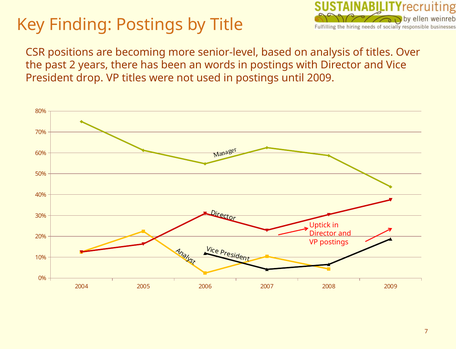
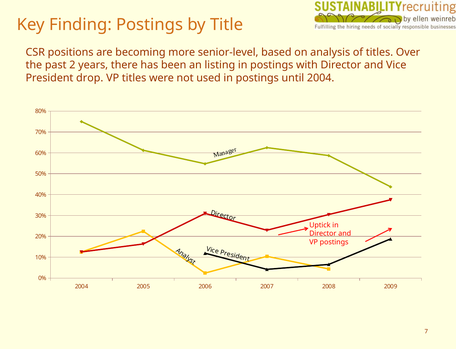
words: words -> listing
until 2009: 2009 -> 2004
